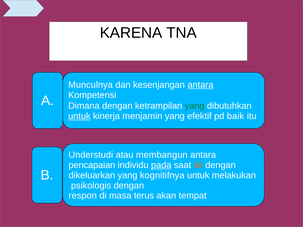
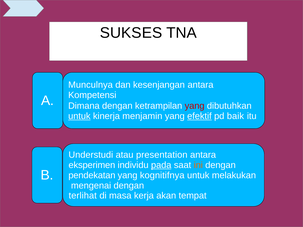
KARENA: KARENA -> SUKSES
antara at (201, 85) underline: present -> none
yang at (195, 106) colour: green -> red
efektif underline: none -> present
membangun: membangun -> presentation
pencapaian: pencapaian -> eksperimen
dikeluarkan: dikeluarkan -> pendekatan
psikologis: psikologis -> mengenai
respon: respon -> terlihat
terus: terus -> kerja
